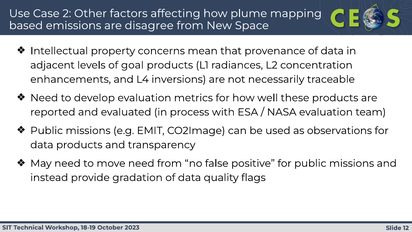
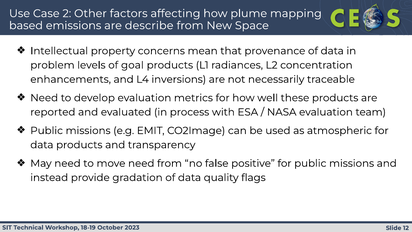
disagree: disagree -> describe
adjacent: adjacent -> problem
observations: observations -> atmospheric
